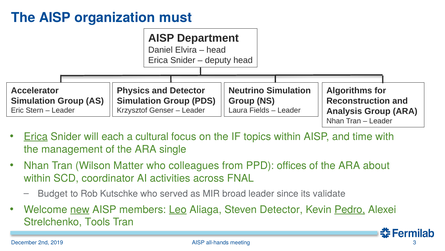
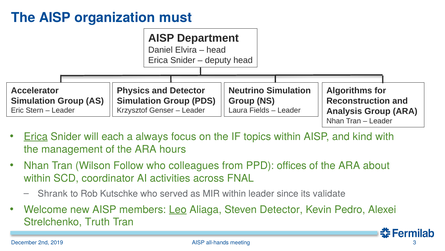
cultural: cultural -> always
time: time -> kind
single: single -> hours
Matter: Matter -> Follow
Budget: Budget -> Shrank
MIR broad: broad -> within
new underline: present -> none
Pedro underline: present -> none
Tools: Tools -> Truth
